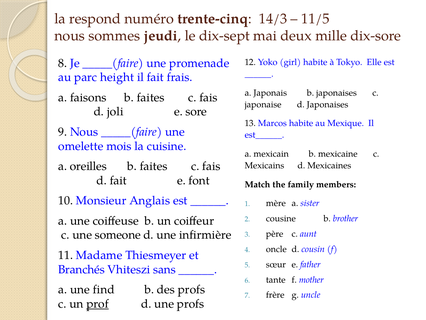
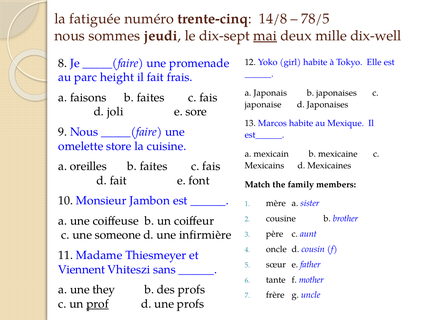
respond: respond -> fatiguée
14/3: 14/3 -> 14/8
11/5: 11/5 -> 78/5
mai underline: none -> present
dix-sore: dix-sore -> dix-well
mois: mois -> store
Anglais: Anglais -> Jambon
Branchés: Branchés -> Viennent
find: find -> they
